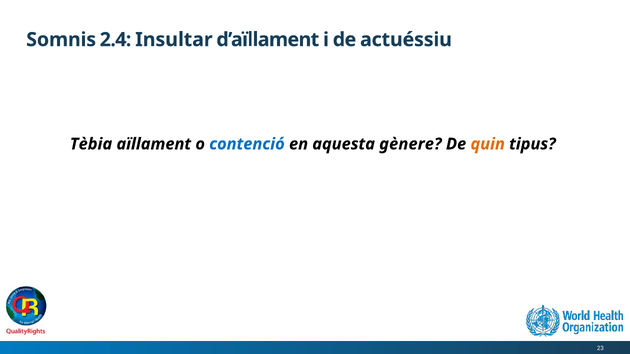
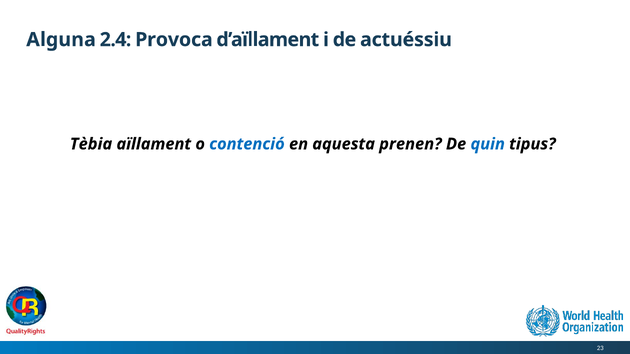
Somnis: Somnis -> Alguna
Insultar: Insultar -> Provoca
gènere: gènere -> prenen
quin colour: orange -> blue
